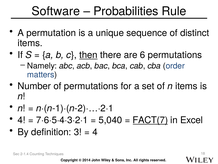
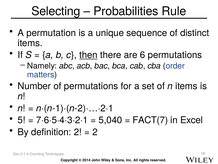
Software: Software -> Selecting
4 at (22, 120): 4 -> 5
FACT(7 underline: present -> none
definition 3: 3 -> 2
4 at (95, 132): 4 -> 2
